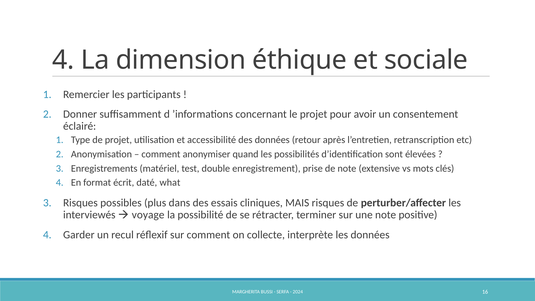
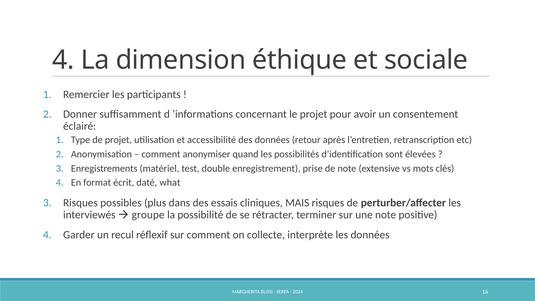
voyage: voyage -> groupe
